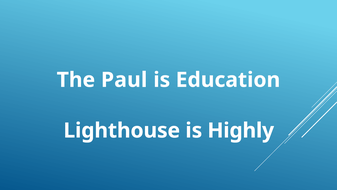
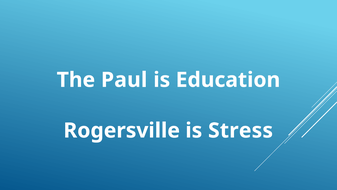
Lighthouse: Lighthouse -> Rogersville
Highly: Highly -> Stress
